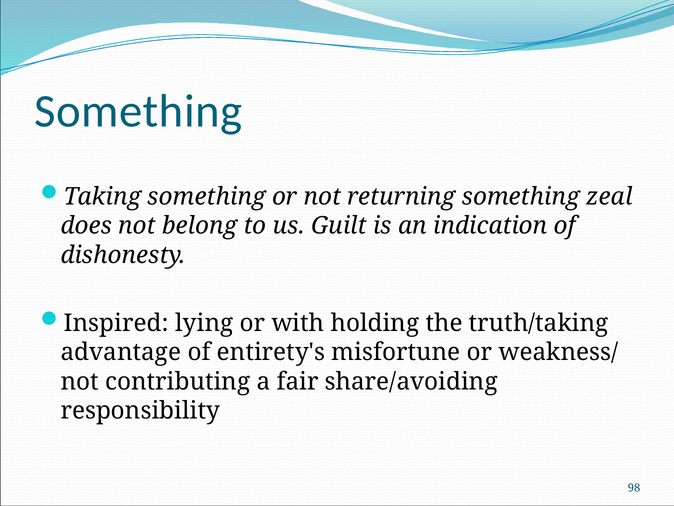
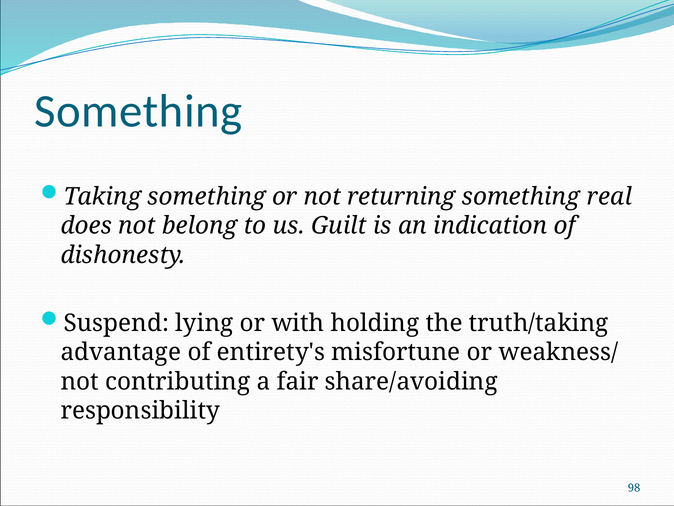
zeal: zeal -> real
Inspired: Inspired -> Suspend
